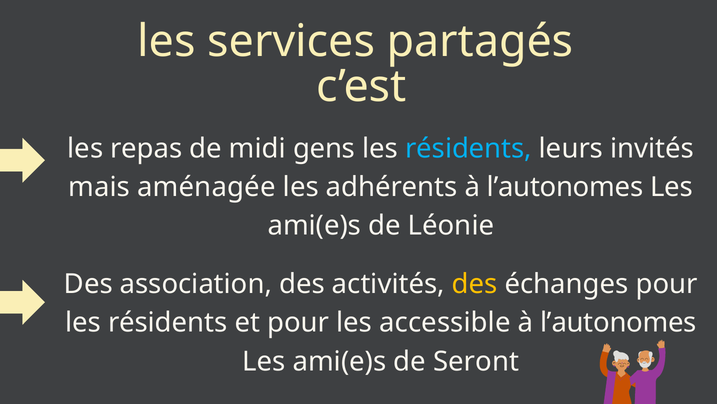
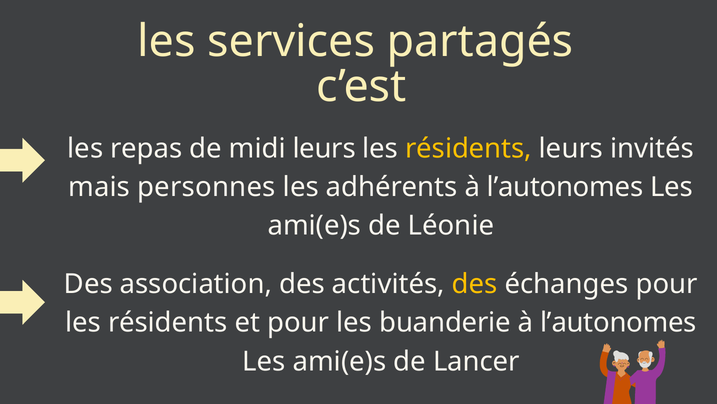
midi gens: gens -> leurs
résidents at (468, 148) colour: light blue -> yellow
aménagée: aménagée -> personnes
accessible: accessible -> buanderie
Seront: Seront -> Lancer
